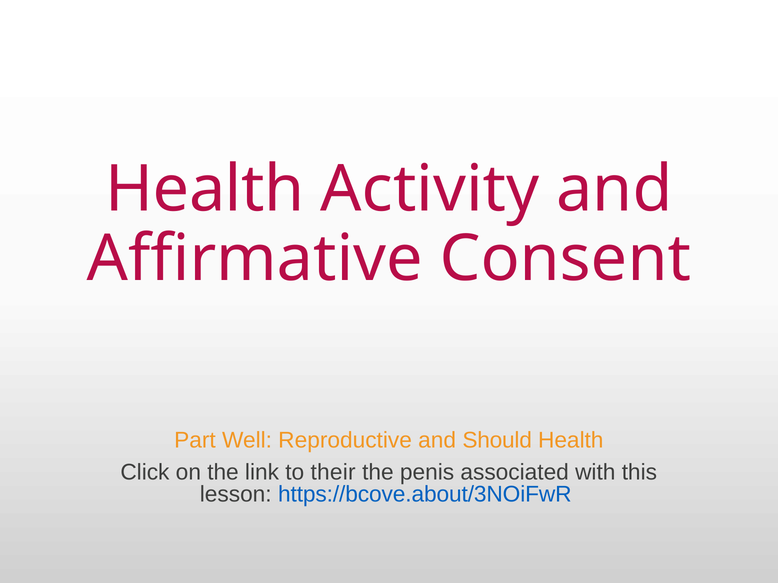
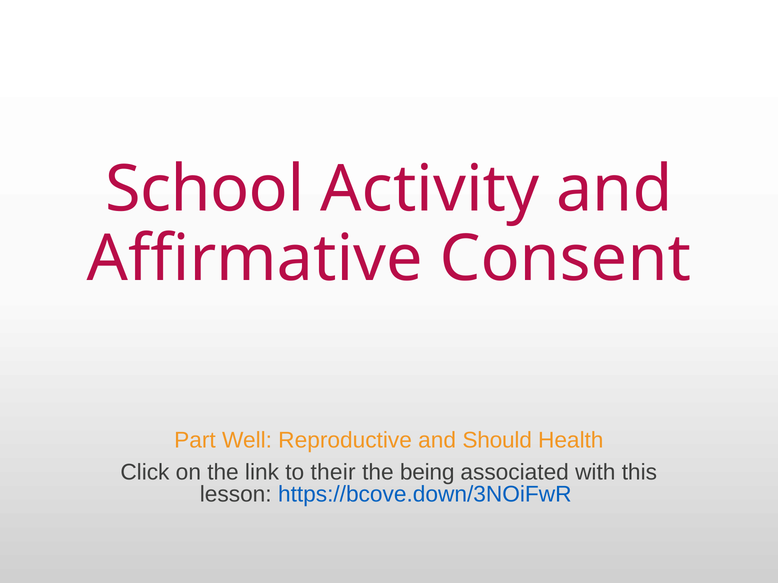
Health at (205, 189): Health -> School
penis: penis -> being
https://bcove.about/3NOiFwR: https://bcove.about/3NOiFwR -> https://bcove.down/3NOiFwR
